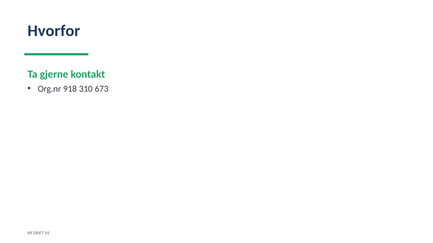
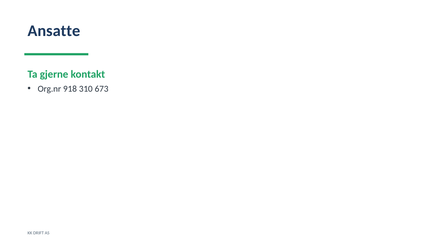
Hvorfor: Hvorfor -> Ansatte
